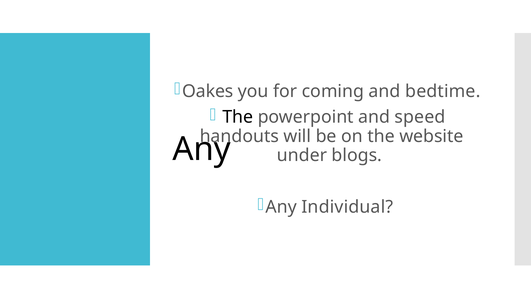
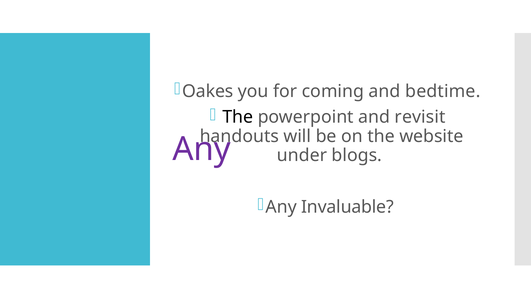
speed: speed -> revisit
Any at (202, 149) colour: black -> purple
Individual: Individual -> Invaluable
